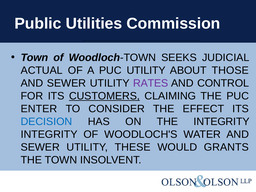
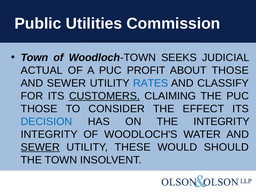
PUC UTILITY: UTILITY -> PROFIT
RATES colour: purple -> blue
CONTROL: CONTROL -> CLASSIFY
ENTER at (39, 109): ENTER -> THOSE
SEWER at (40, 147) underline: none -> present
GRANTS: GRANTS -> SHOULD
